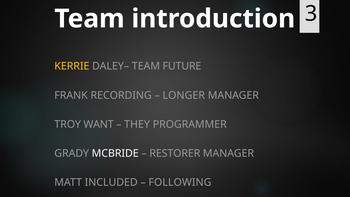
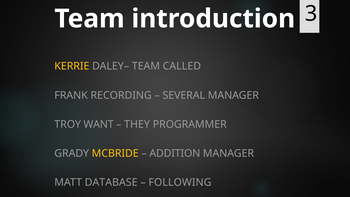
FUTURE: FUTURE -> CALLED
LONGER: LONGER -> SEVERAL
MCBRIDE colour: white -> yellow
RESTORER: RESTORER -> ADDITION
INCLUDED: INCLUDED -> DATABASE
